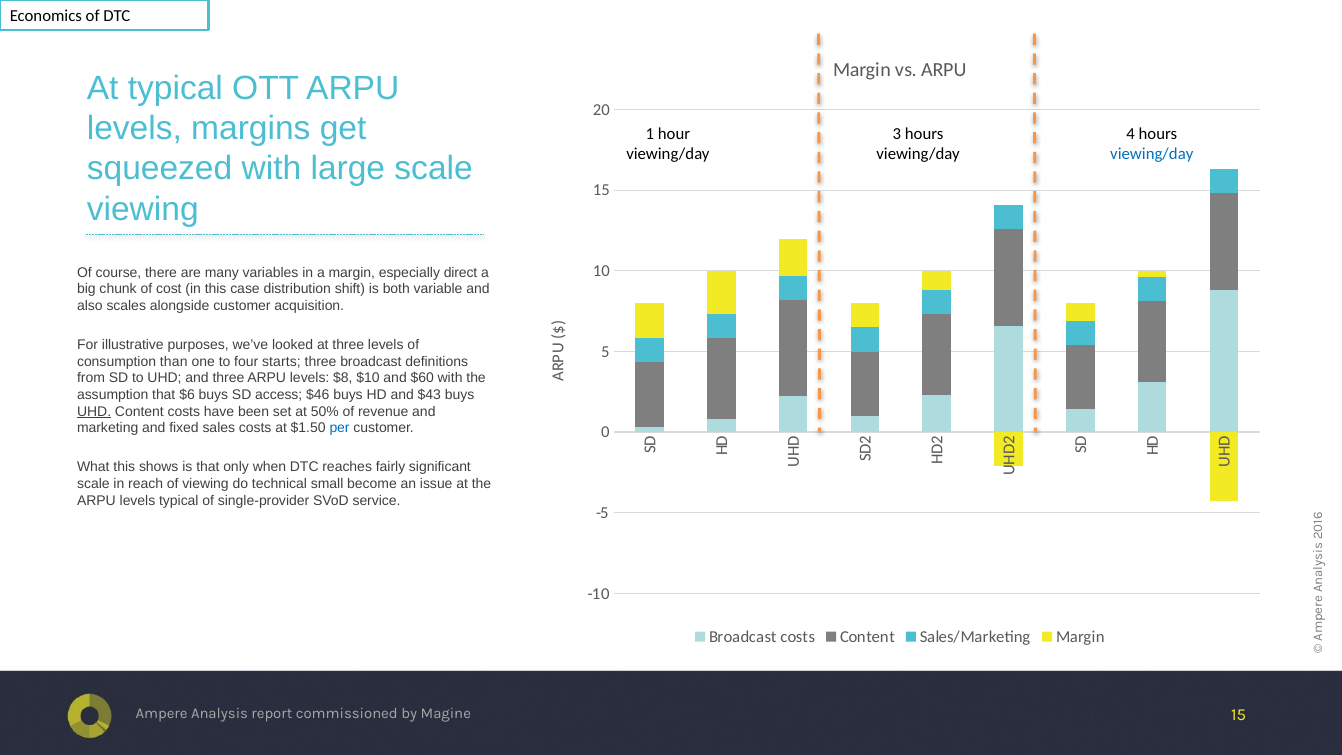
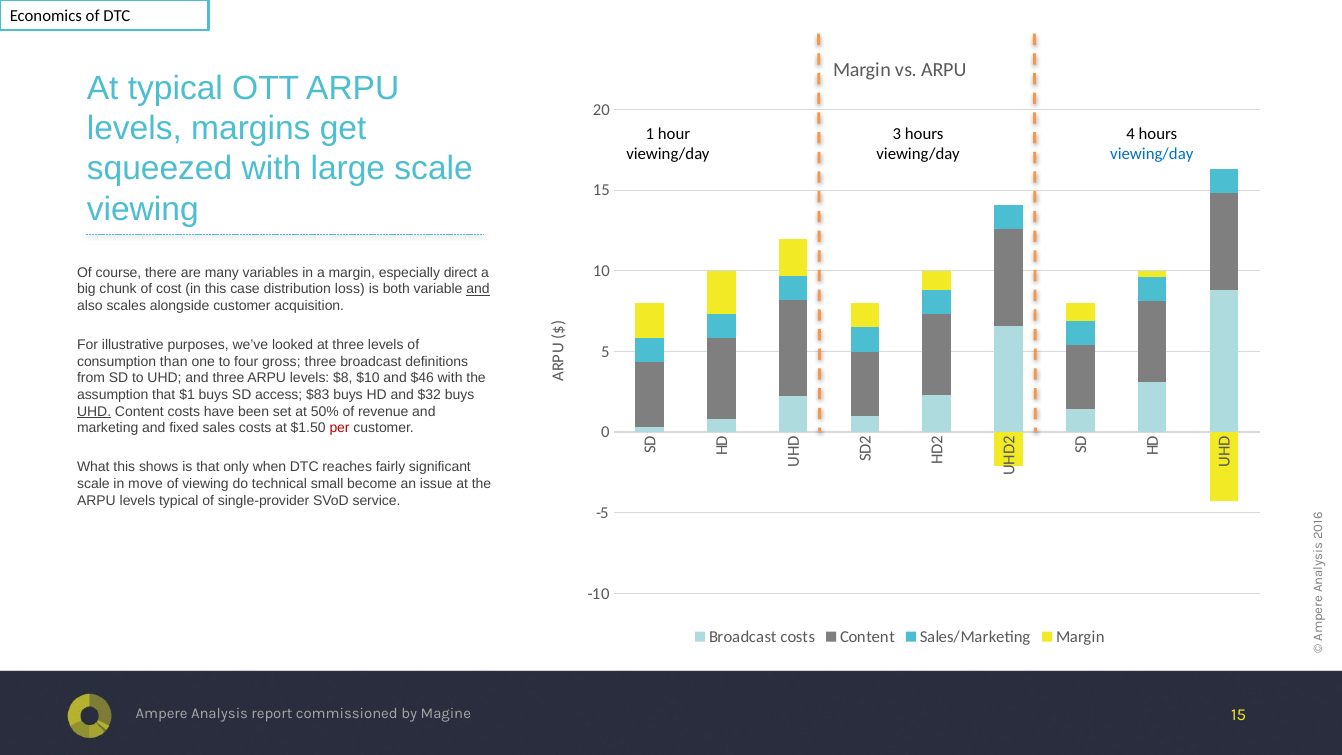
shift: shift -> loss
and at (478, 289) underline: none -> present
starts: starts -> gross
$60: $60 -> $46
$6: $6 -> $1
$46: $46 -> $83
$43: $43 -> $32
per colour: blue -> red
reach: reach -> move
